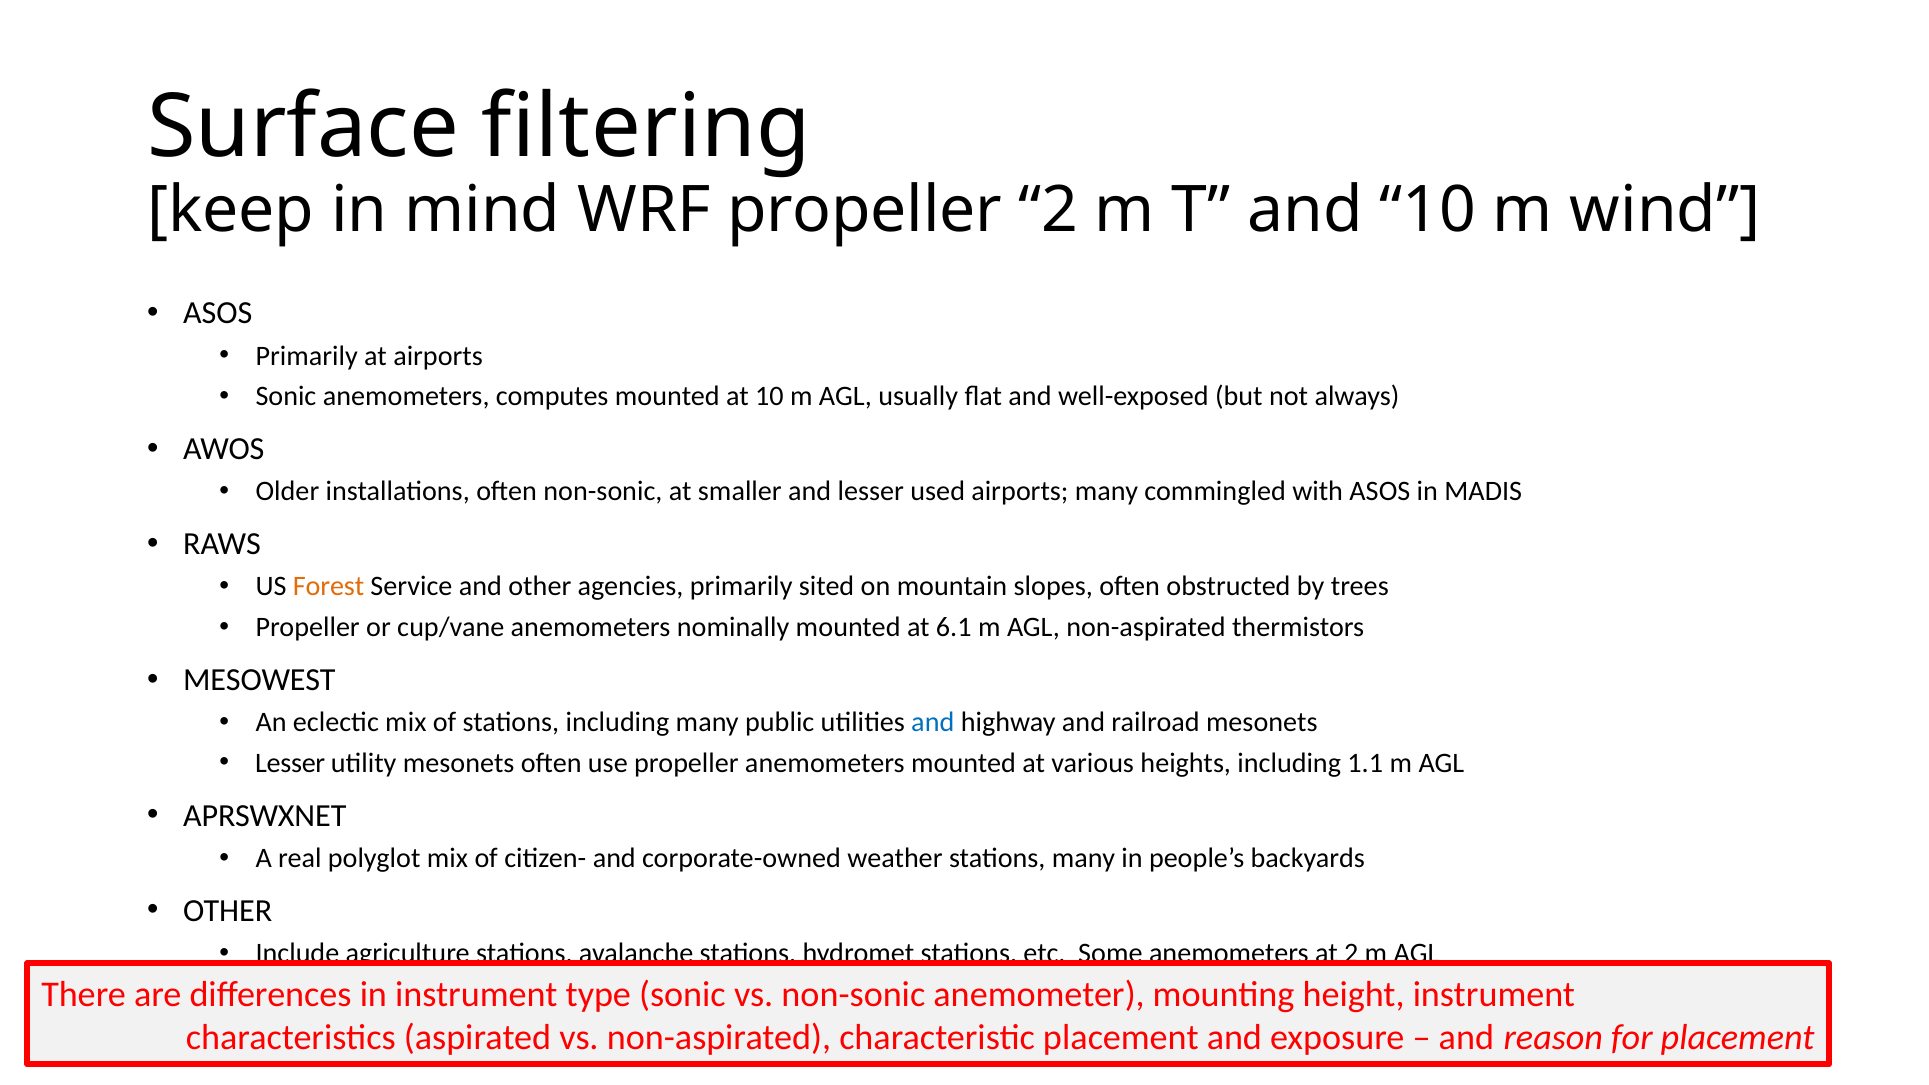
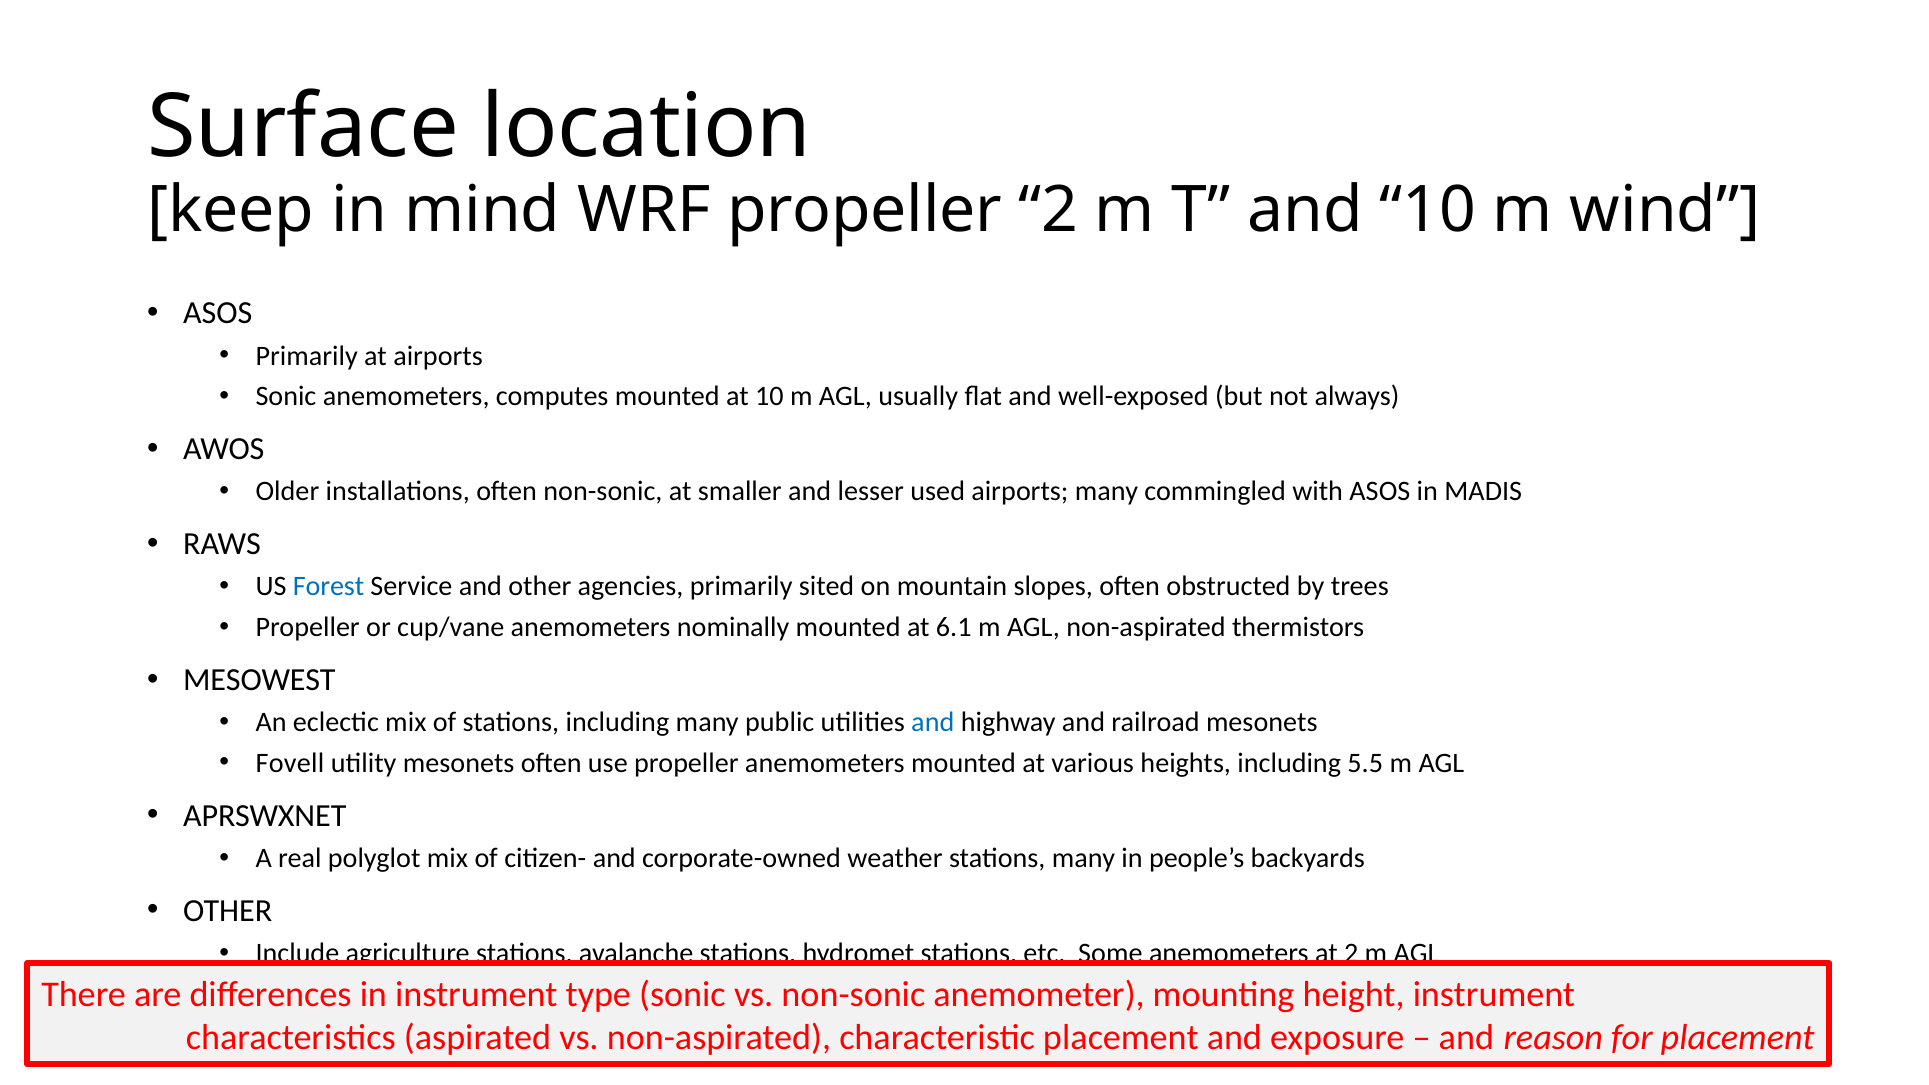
filtering: filtering -> location
Forest colour: orange -> blue
Lesser at (290, 763): Lesser -> Fovell
1.1: 1.1 -> 5.5
